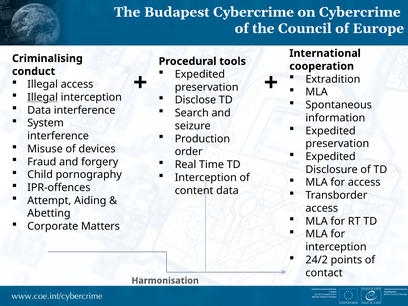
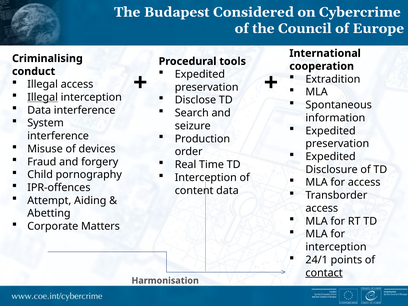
Budapest Cybercrime: Cybercrime -> Considered
24/2: 24/2 -> 24/1
contact underline: none -> present
